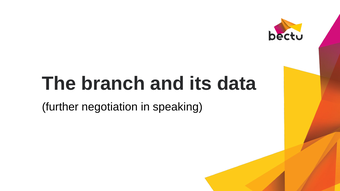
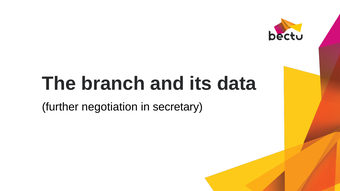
speaking: speaking -> secretary
